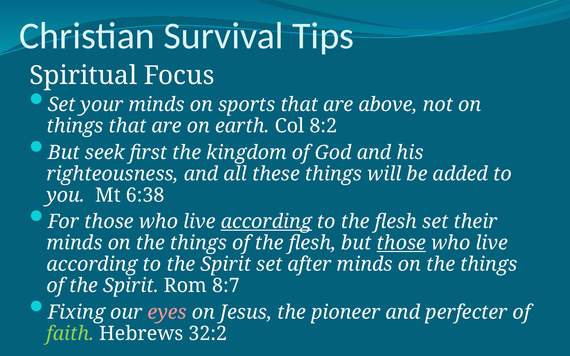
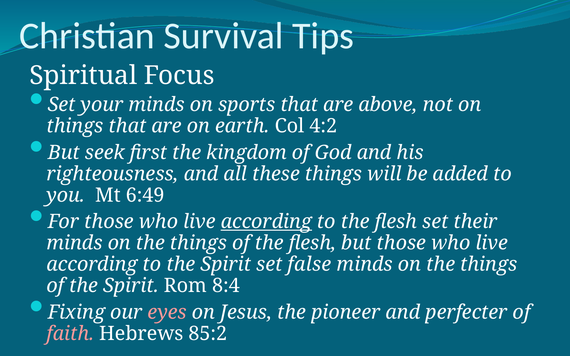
8:2: 8:2 -> 4:2
6:38: 6:38 -> 6:49
those at (401, 243) underline: present -> none
after: after -> false
8:7: 8:7 -> 8:4
faith colour: light green -> pink
32:2: 32:2 -> 85:2
